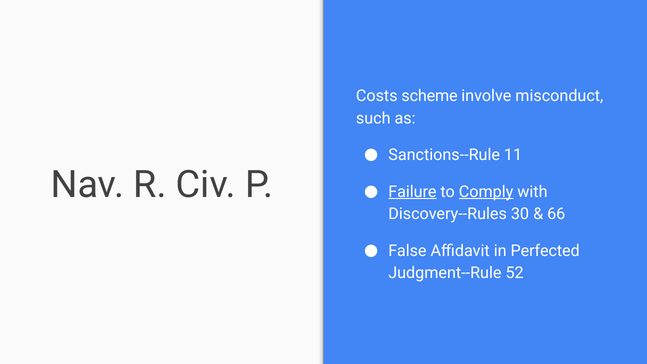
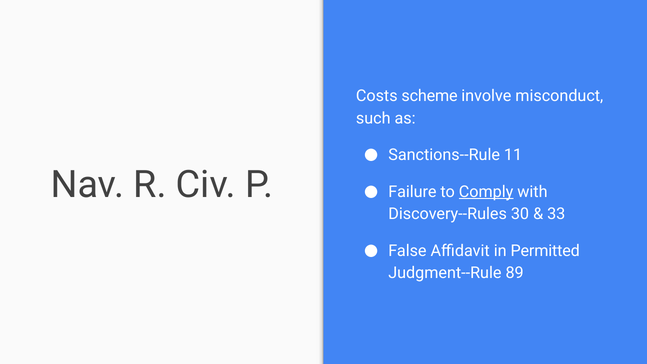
Failure underline: present -> none
66: 66 -> 33
Perfected: Perfected -> Permitted
52: 52 -> 89
